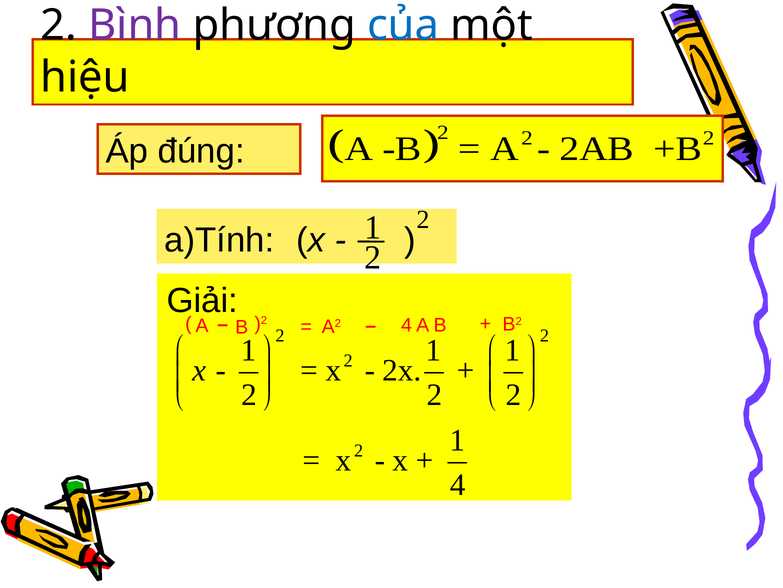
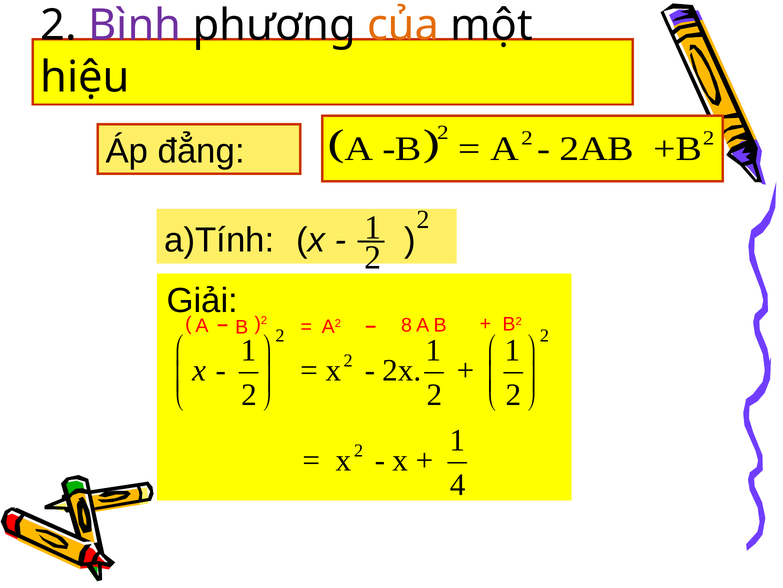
của colour: blue -> orange
đúng: đúng -> đẳng
4 at (406, 325): 4 -> 8
